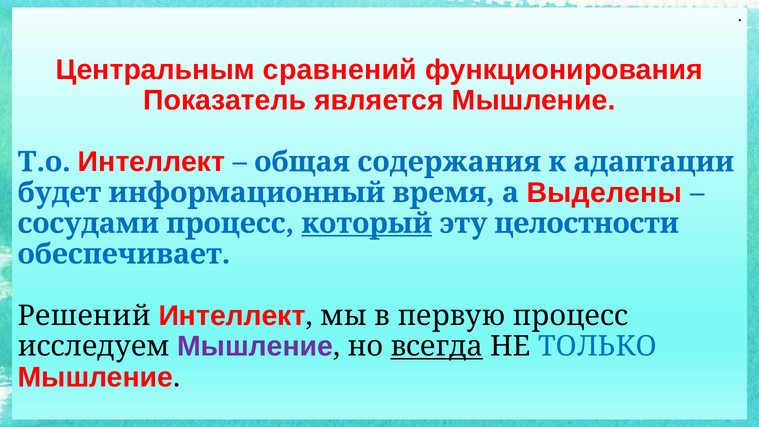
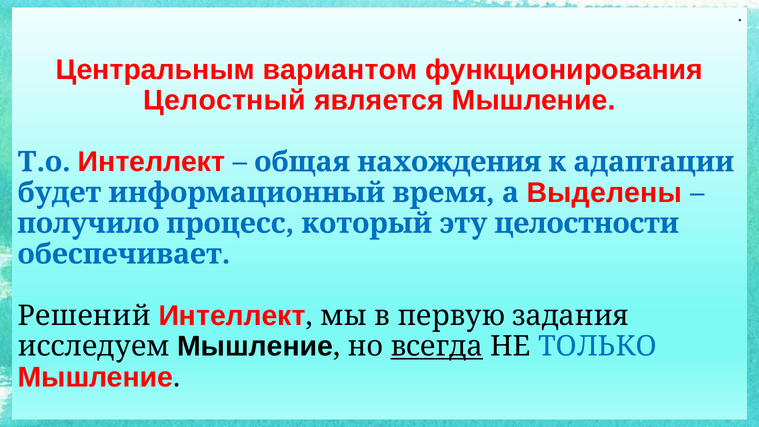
сравнений: сравнений -> вариантом
Показатель: Показатель -> Целостный
содержания: содержания -> нахождения
сосудами: сосудами -> получило
который underline: present -> none
первую процесс: процесс -> задания
Мышление at (255, 346) colour: purple -> black
